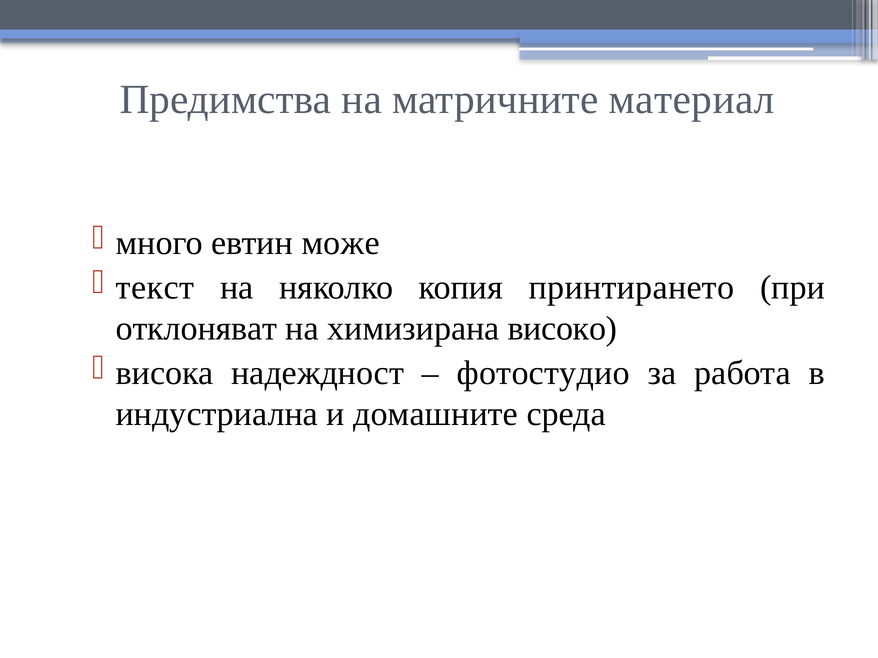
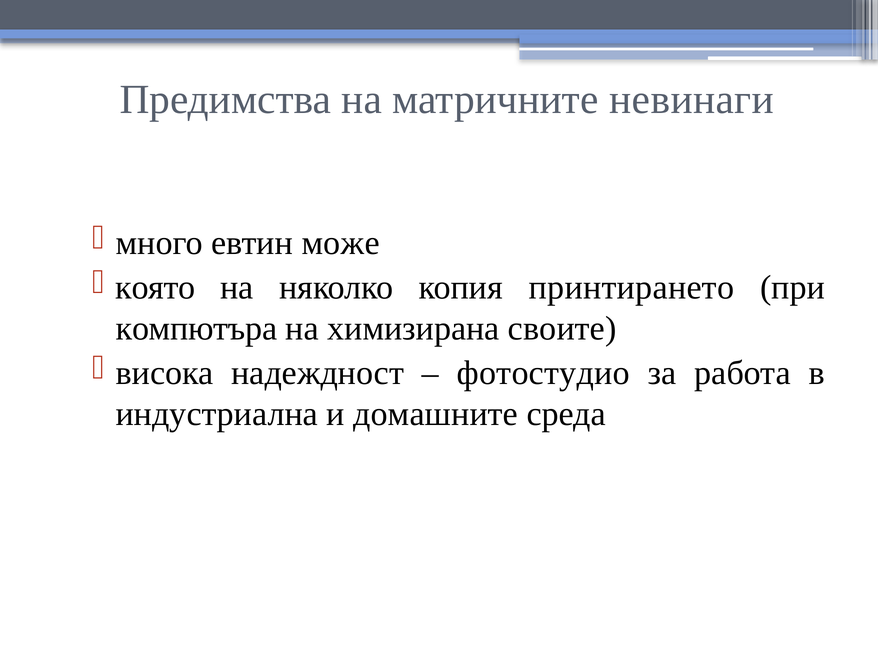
материал: материал -> невинаги
текст: текст -> която
отклоняват: отклоняват -> компютъра
високо: високо -> своите
